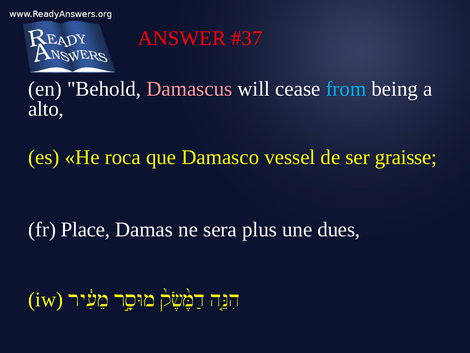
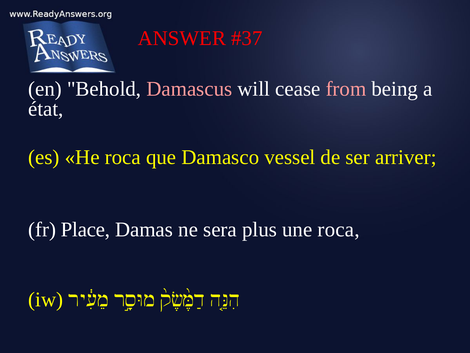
from colour: light blue -> pink
alto: alto -> état
graisse: graisse -> arriver
une dues: dues -> roca
